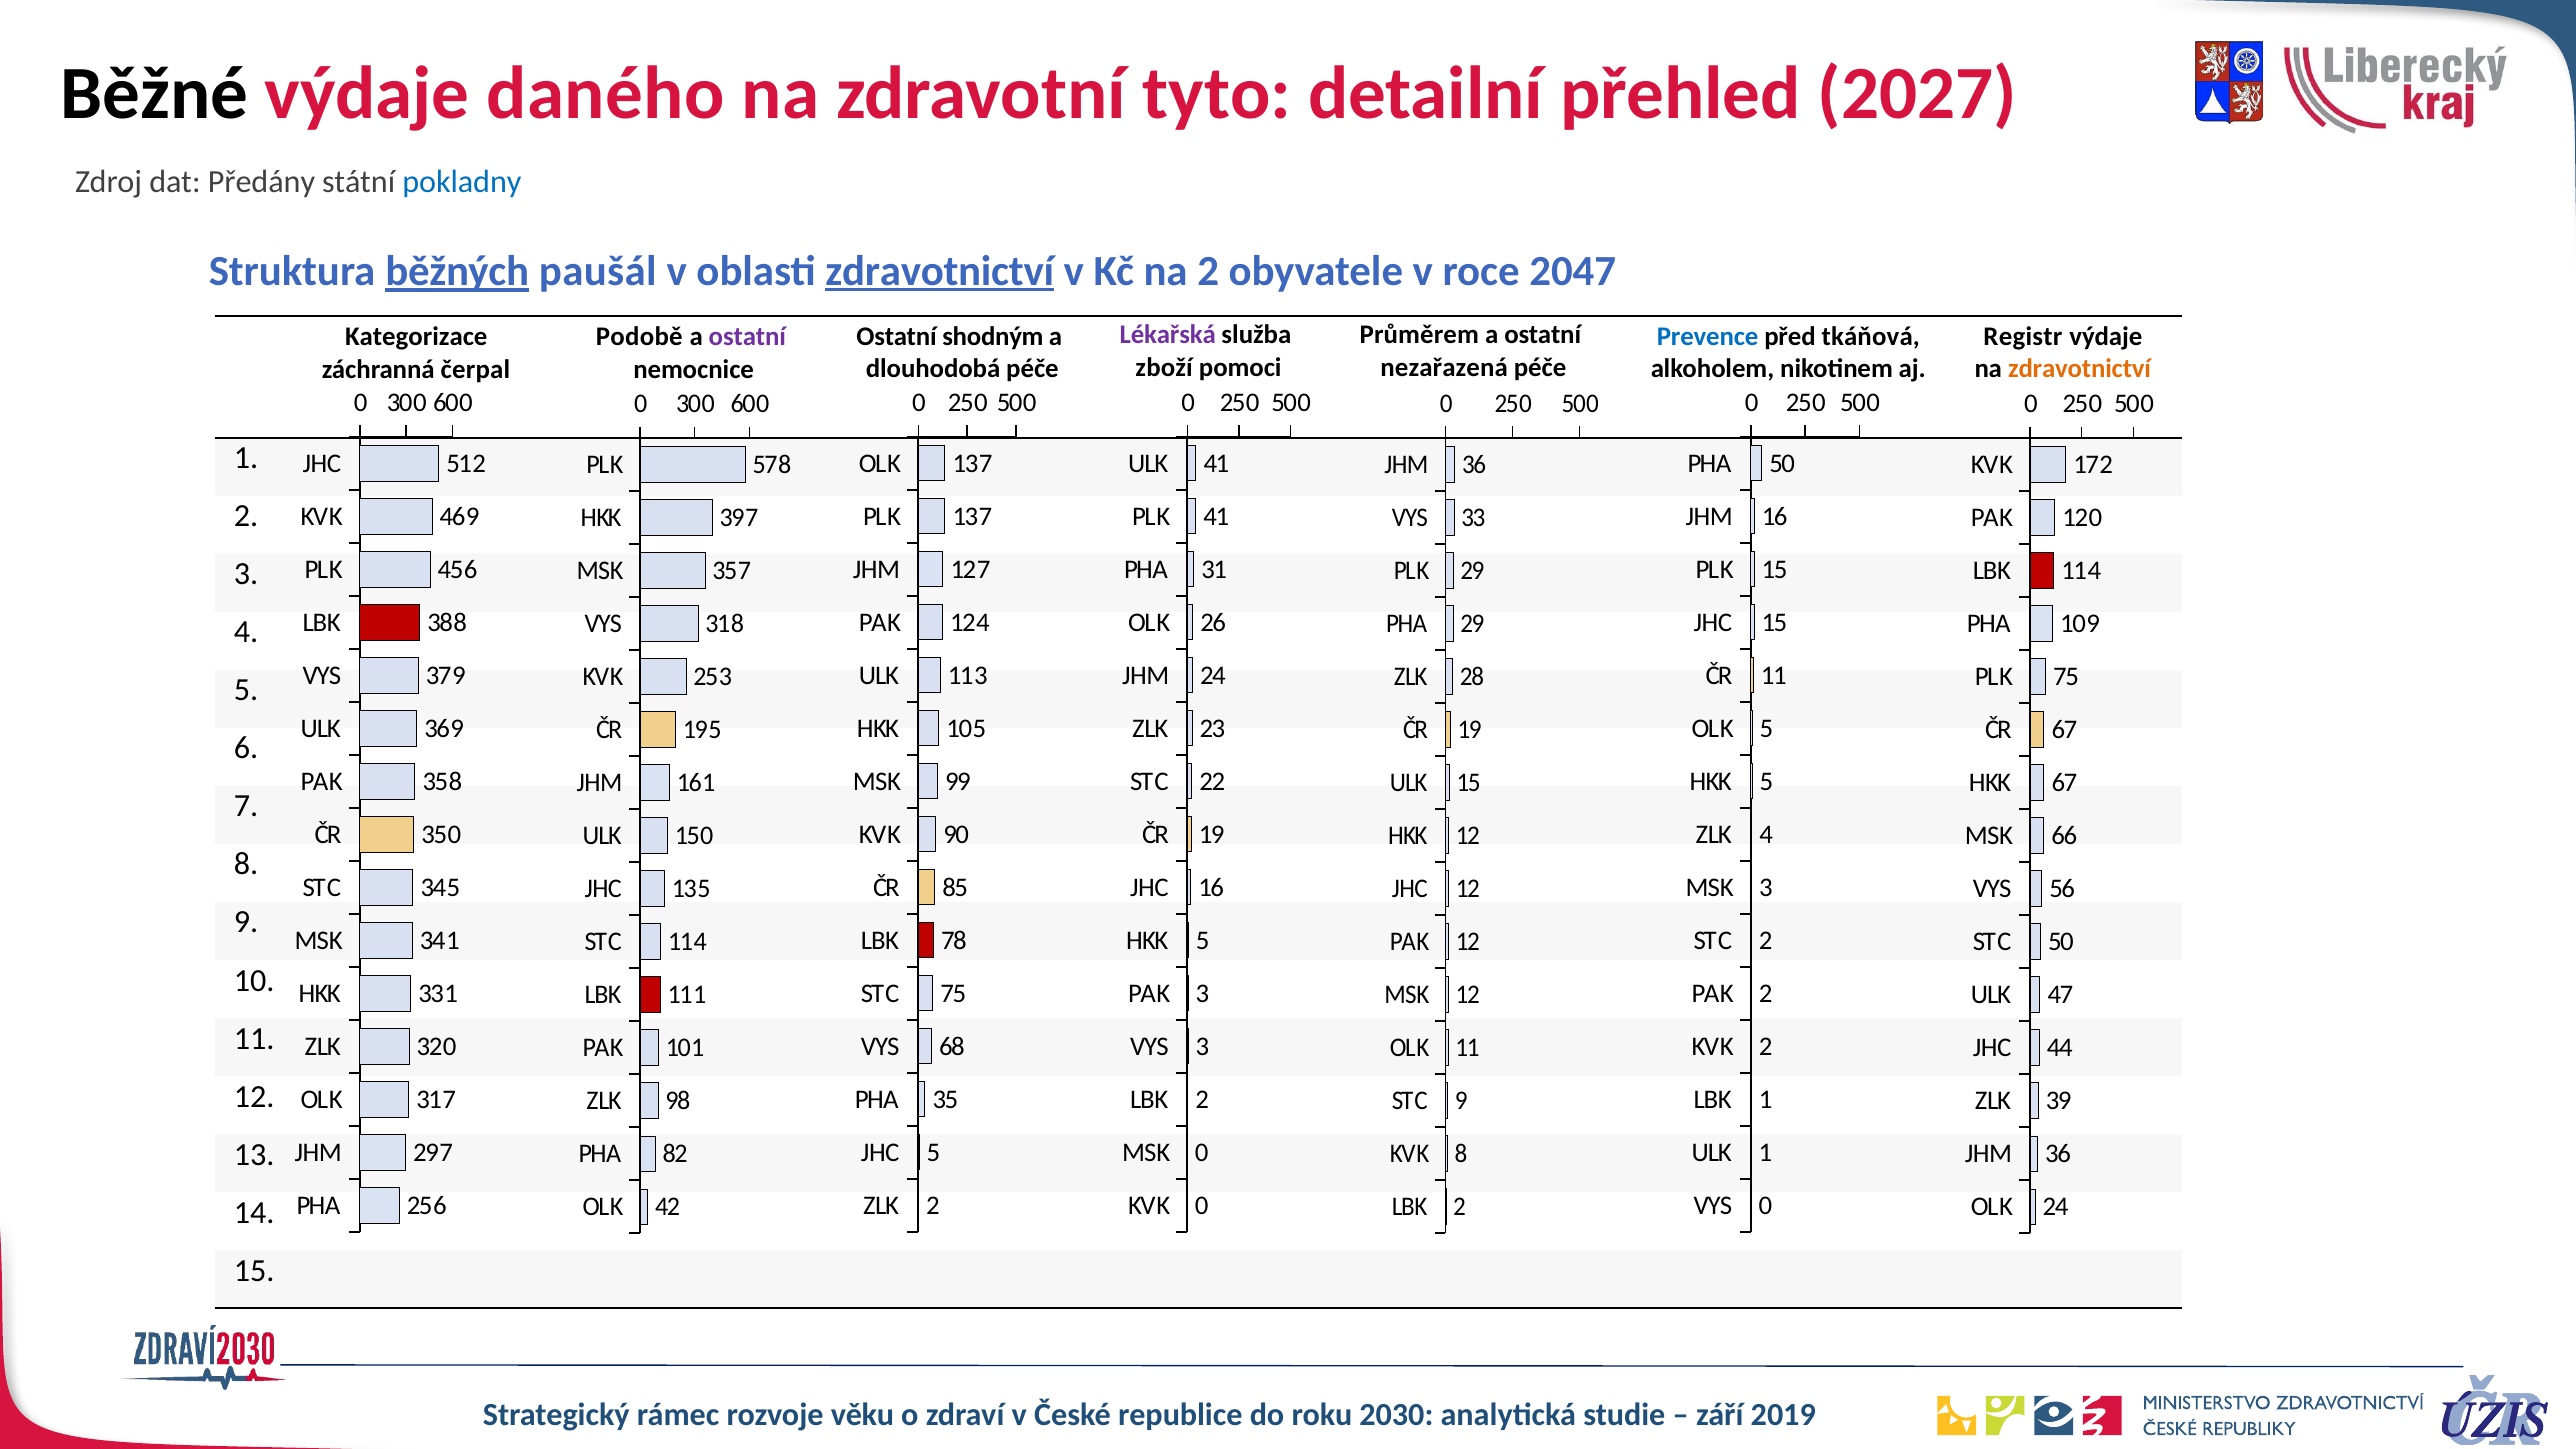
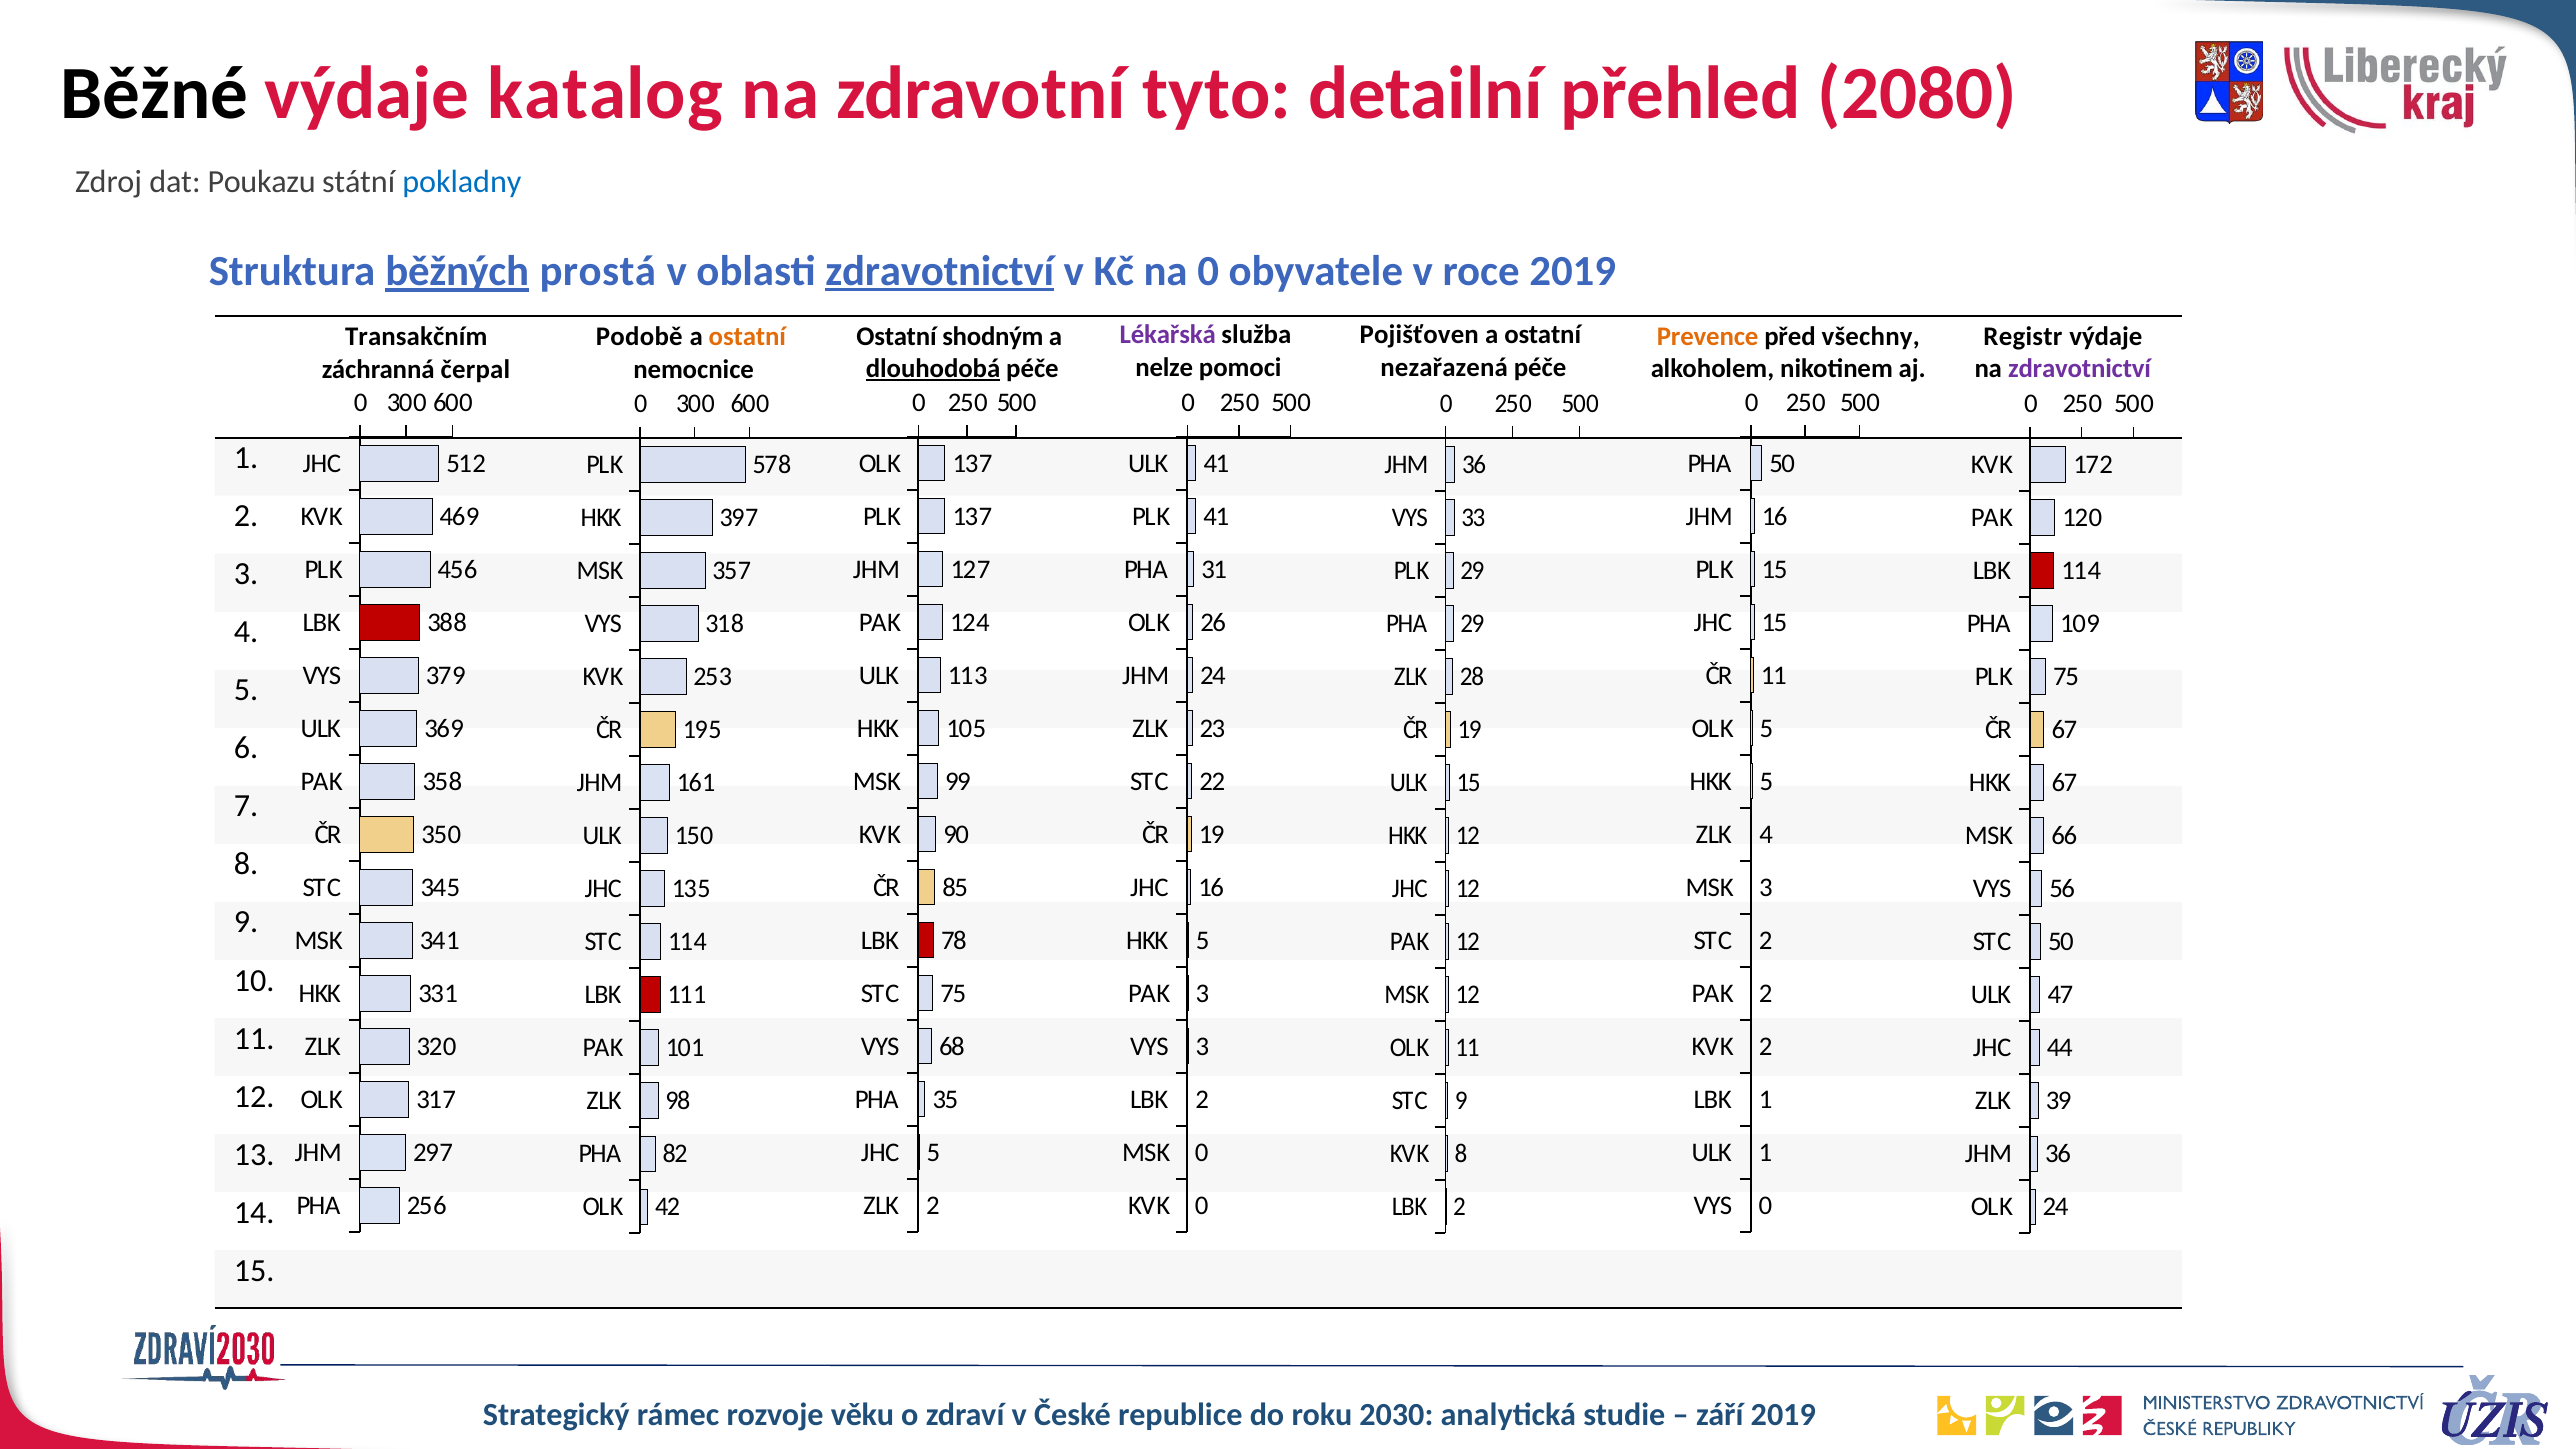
daného: daného -> katalog
2027: 2027 -> 2080
Předány: Předány -> Poukazu
paušál: paušál -> prostá
na 2: 2 -> 0
roce 2047: 2047 -> 2019
Průměrem: Průměrem -> Pojišťoven
Kategorizace: Kategorizace -> Transakčním
ostatní at (747, 337) colour: purple -> orange
Prevence colour: blue -> orange
tkáňová: tkáňová -> všechny
zboží: zboží -> nelze
dlouhodobá underline: none -> present
zdravotnictví at (2080, 369) colour: orange -> purple
